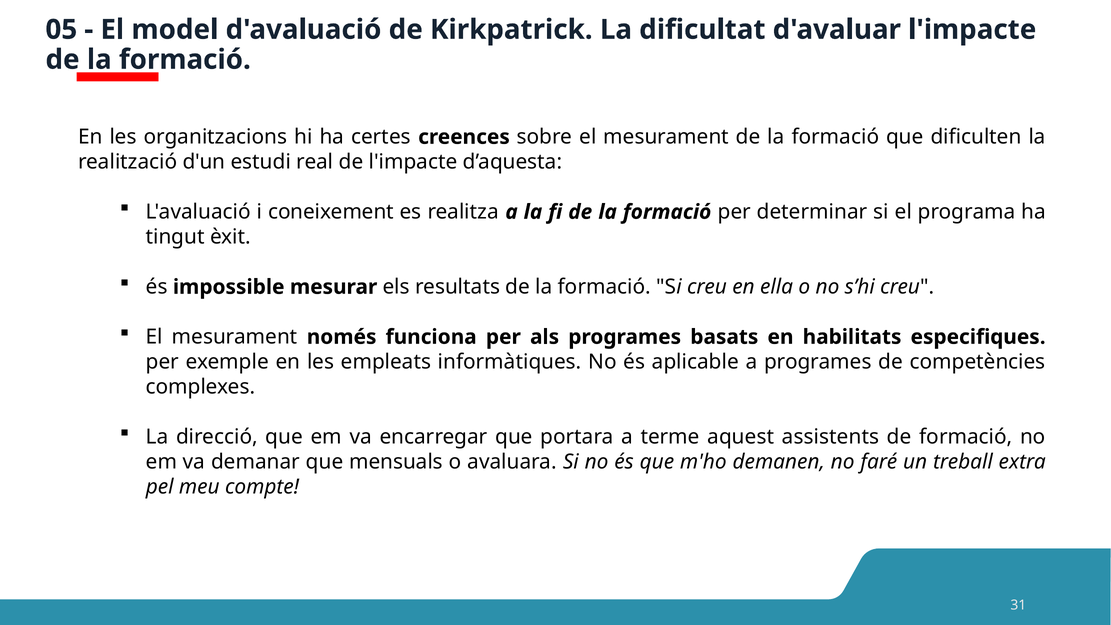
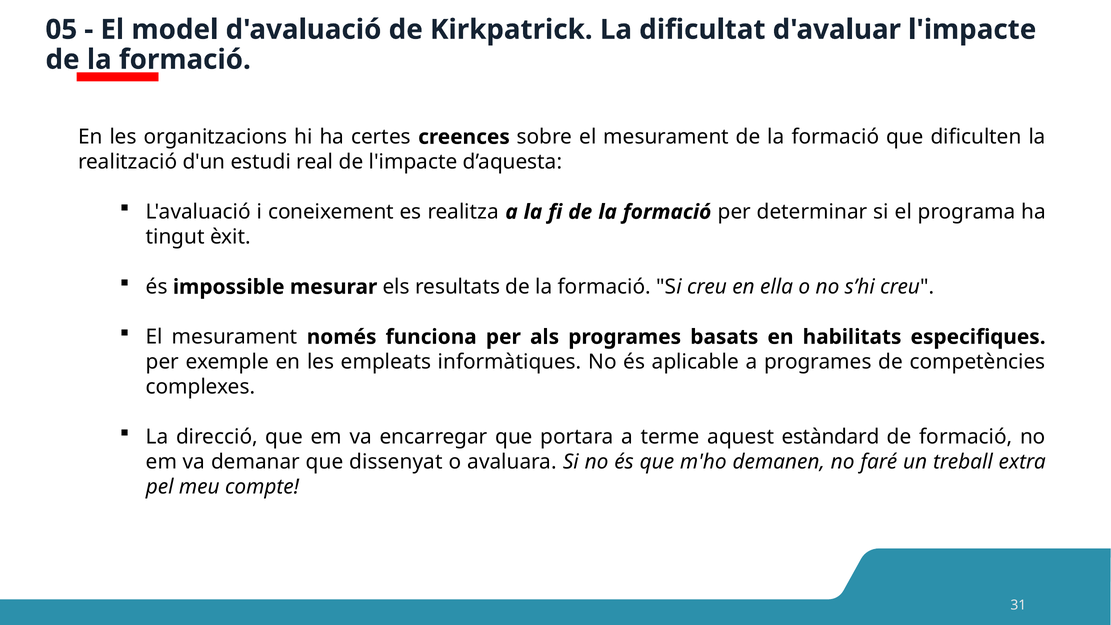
assistents: assistents -> estàndard
mensuals: mensuals -> dissenyat
